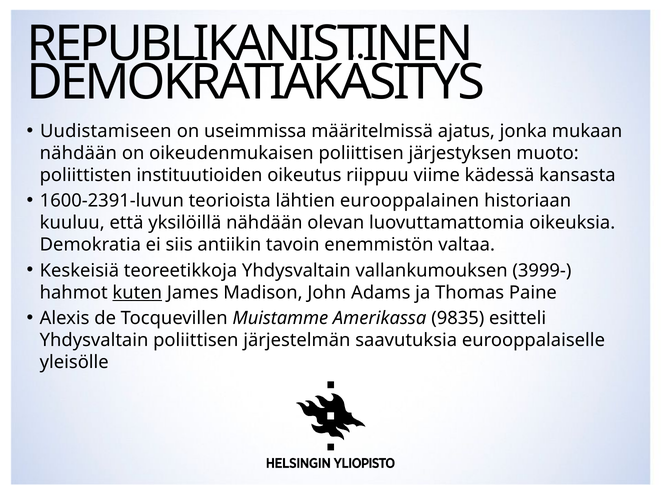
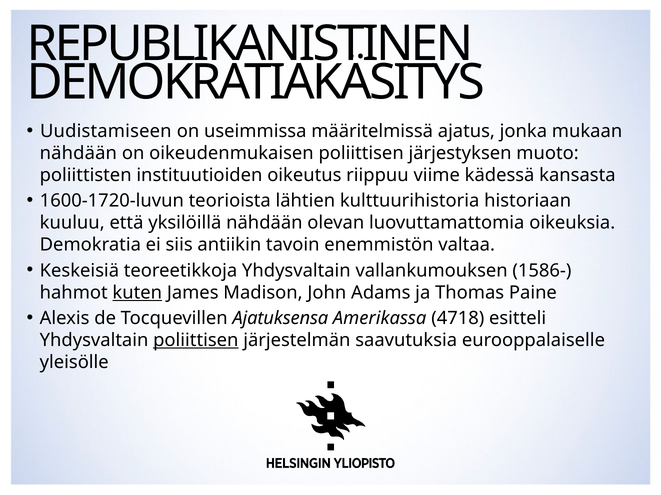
1600-2391-luvun: 1600-2391-luvun -> 1600-1720-luvun
eurooppalainen: eurooppalainen -> kulttuurihistoria
3999-: 3999- -> 1586-
Muistamme: Muistamme -> Ajatuksensa
9835: 9835 -> 4718
poliittisen at (196, 341) underline: none -> present
